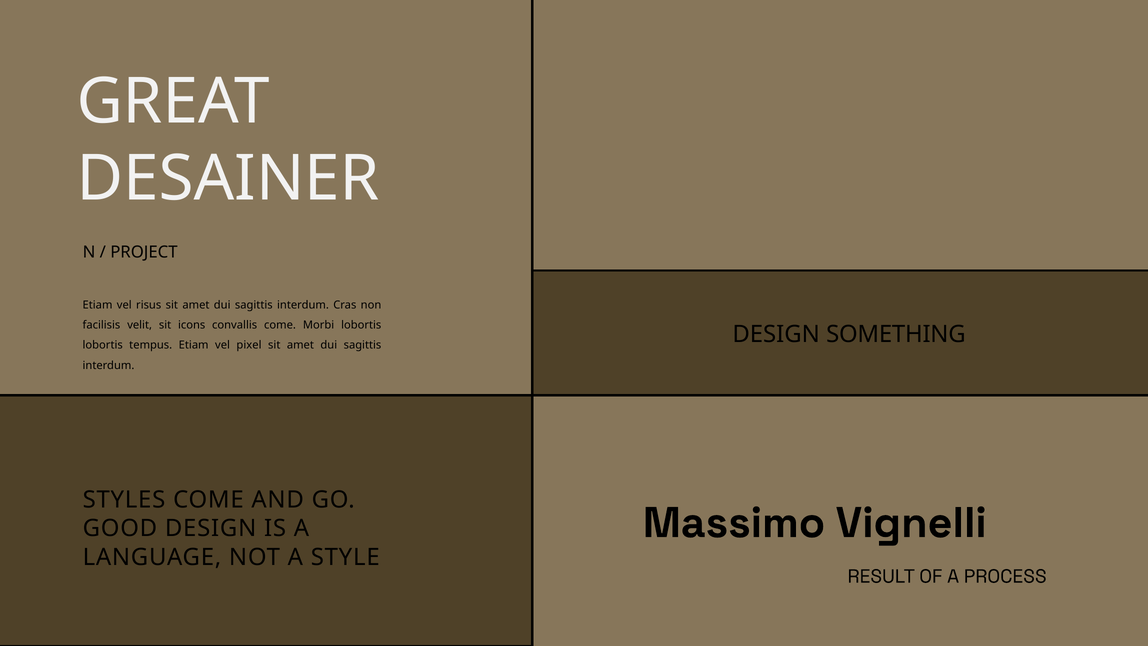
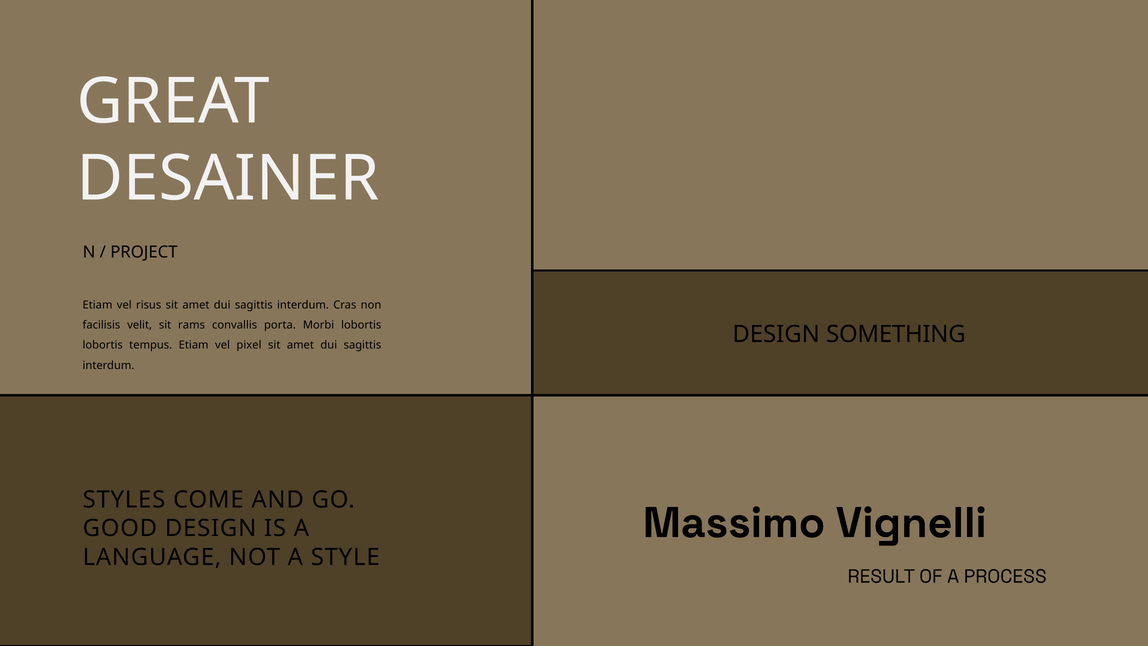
icons: icons -> rams
convallis come: come -> porta
